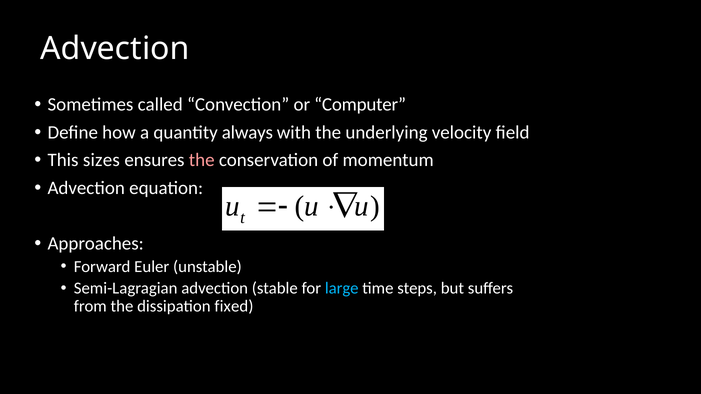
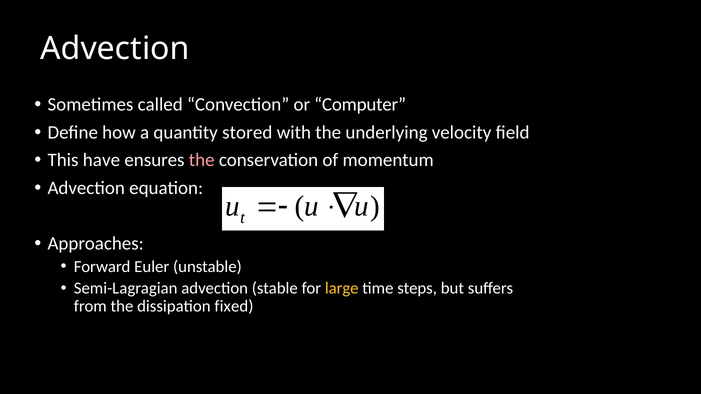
always: always -> stored
sizes: sizes -> have
large colour: light blue -> yellow
